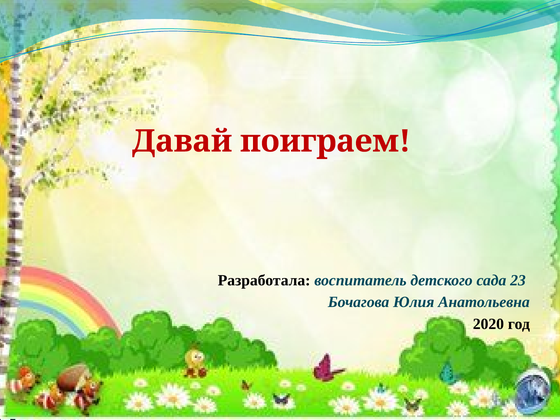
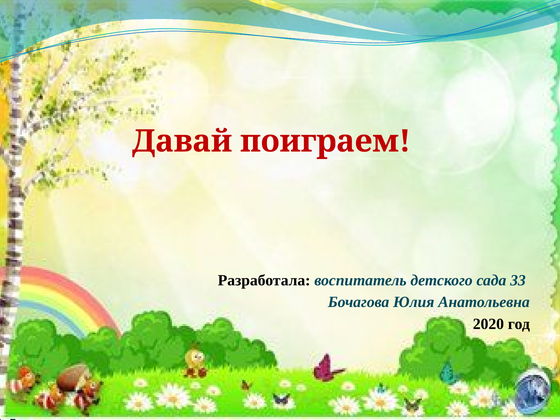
23: 23 -> 33
